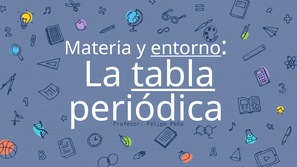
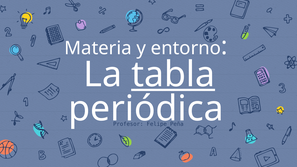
entorno underline: present -> none
